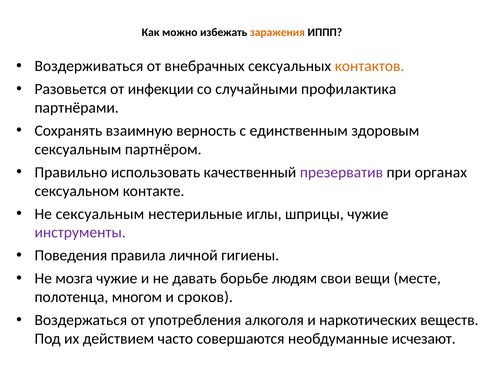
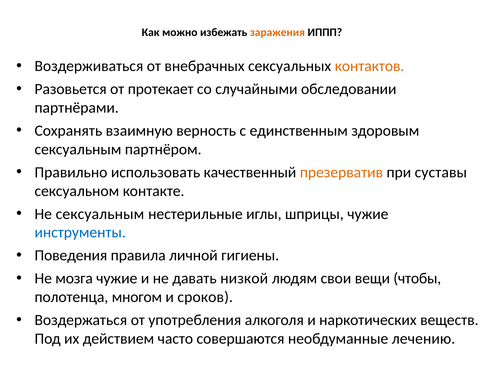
инфекции: инфекции -> протекает
профилактика: профилактика -> обследовании
презерватив colour: purple -> orange
органах: органах -> суставы
инструменты colour: purple -> blue
борьбе: борьбе -> низкой
месте: месте -> чтобы
исчезают: исчезают -> лечению
